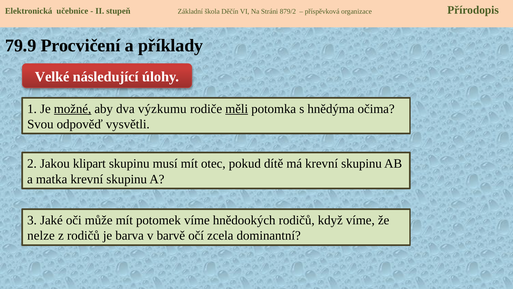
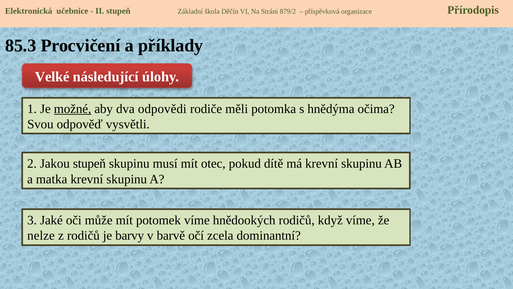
79.9: 79.9 -> 85.3
výzkumu: výzkumu -> odpovědi
měli underline: present -> none
Jakou klipart: klipart -> stupeň
barva: barva -> barvy
